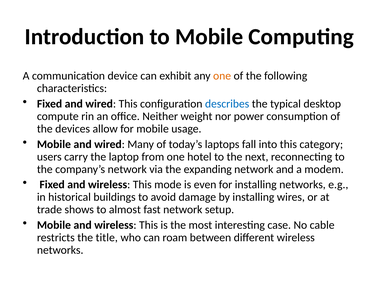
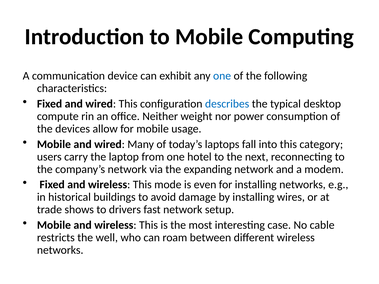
one at (222, 76) colour: orange -> blue
almost: almost -> drivers
title: title -> well
